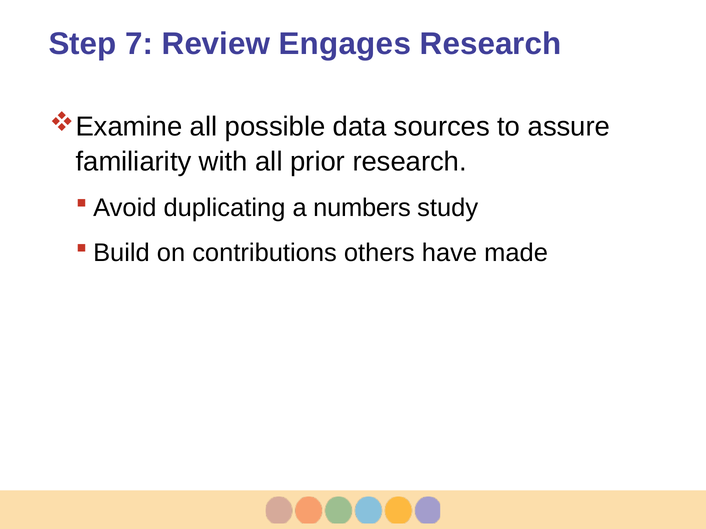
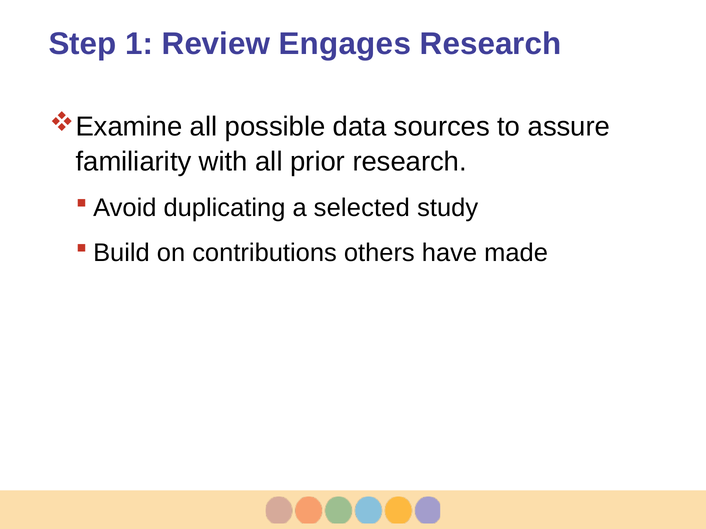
7: 7 -> 1
numbers: numbers -> selected
